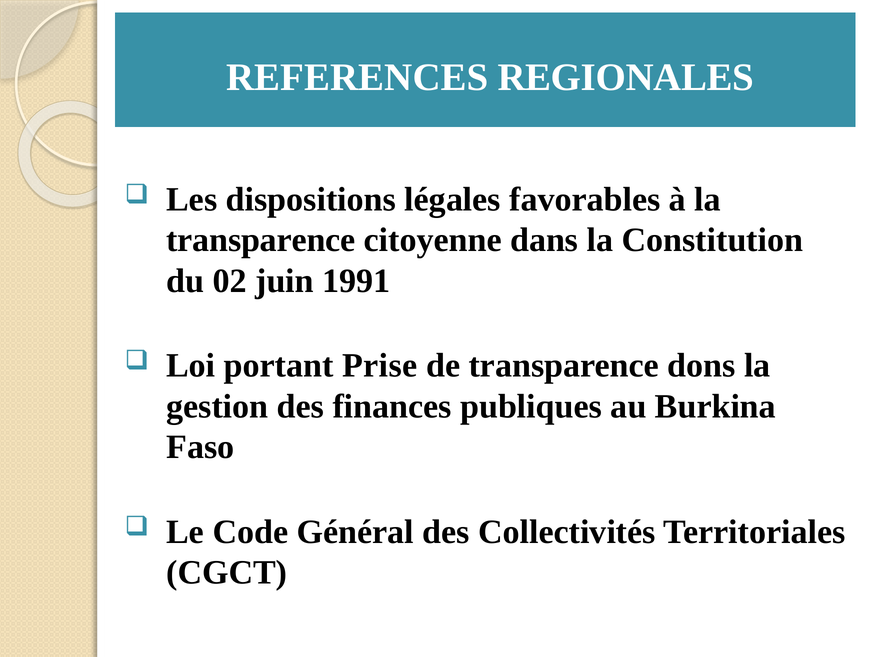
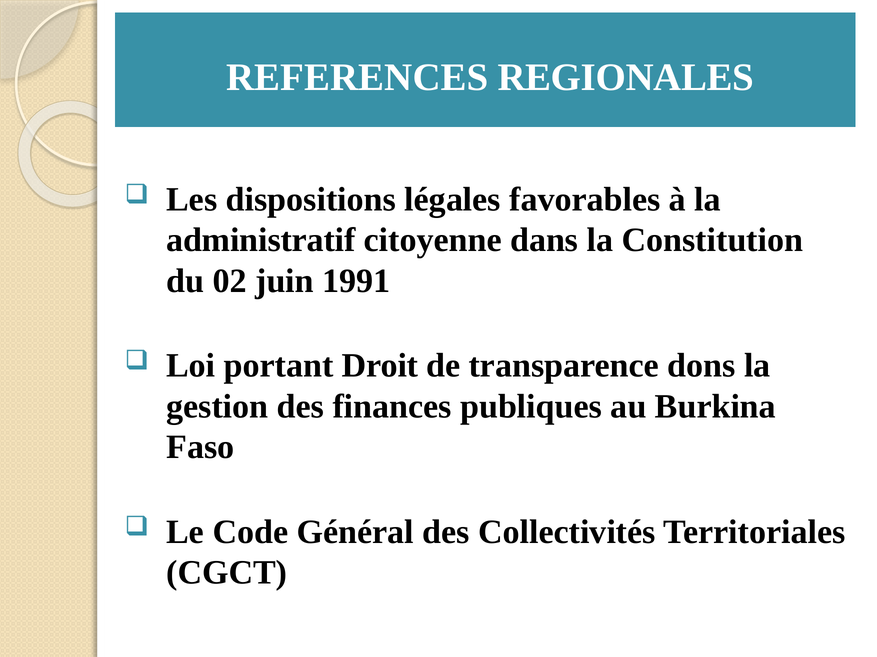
transparence at (261, 240): transparence -> administratif
Prise: Prise -> Droit
